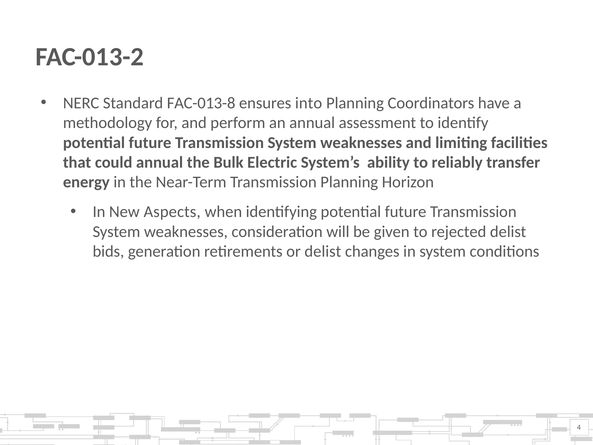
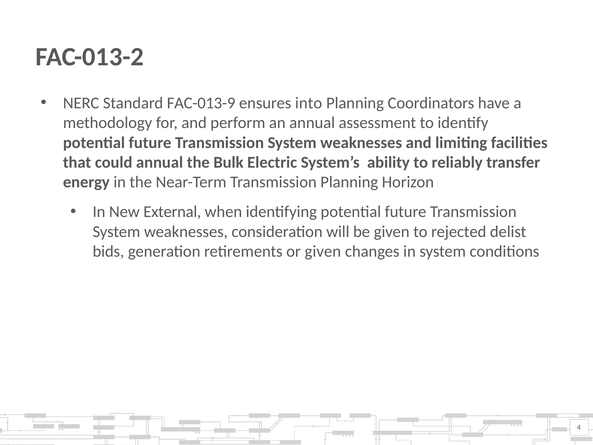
FAC-013-8: FAC-013-8 -> FAC-013-9
Aspects: Aspects -> External
or delist: delist -> given
